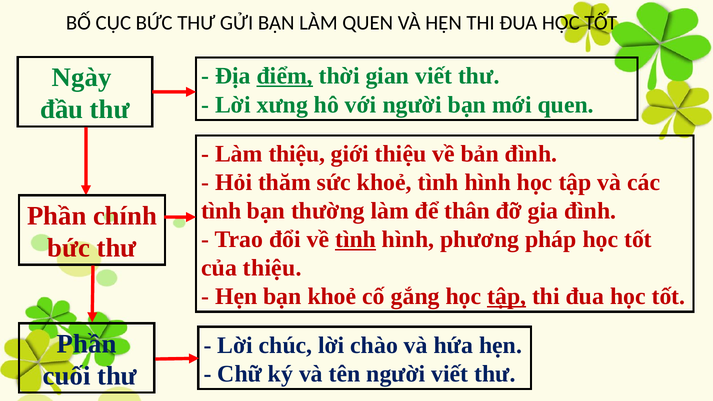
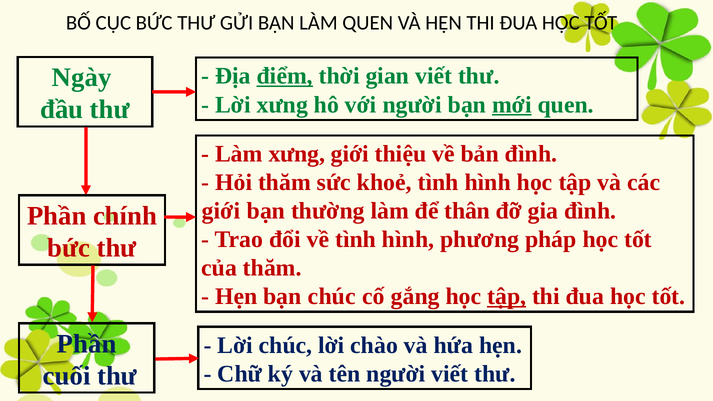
mới underline: none -> present
Làm thiệu: thiệu -> xưng
tình at (221, 211): tình -> giới
tình at (356, 240) underline: present -> none
của thiệu: thiệu -> thăm
bạn khoẻ: khoẻ -> chúc
